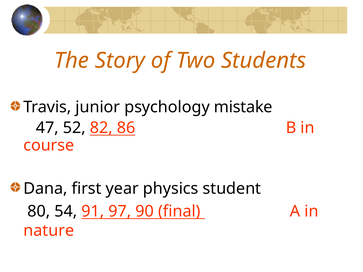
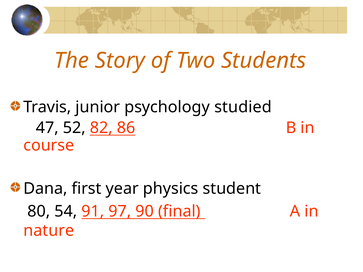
mistake: mistake -> studied
